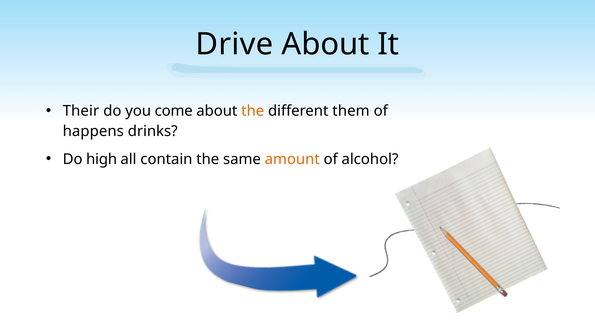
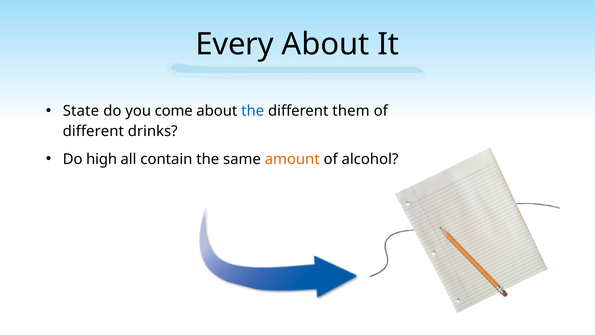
Drive: Drive -> Every
Their: Their -> State
the at (253, 111) colour: orange -> blue
happens at (93, 131): happens -> different
